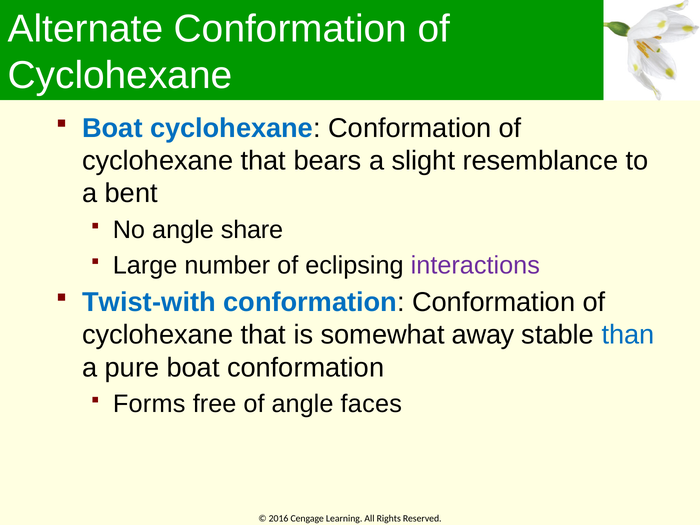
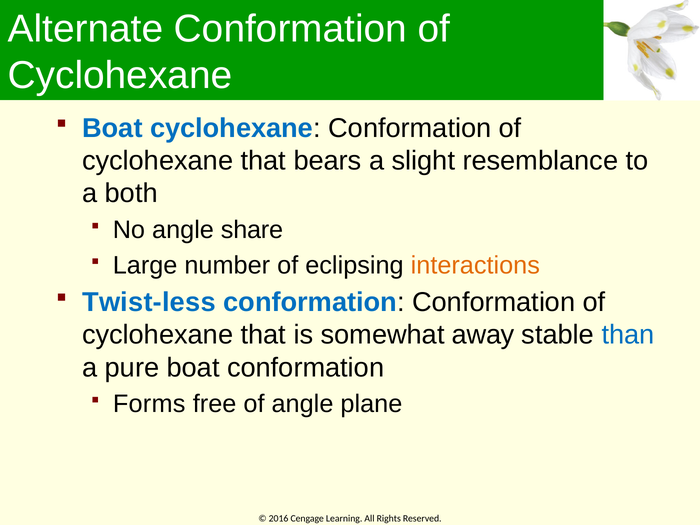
bent: bent -> both
interactions colour: purple -> orange
Twist-with: Twist-with -> Twist-less
faces: faces -> plane
